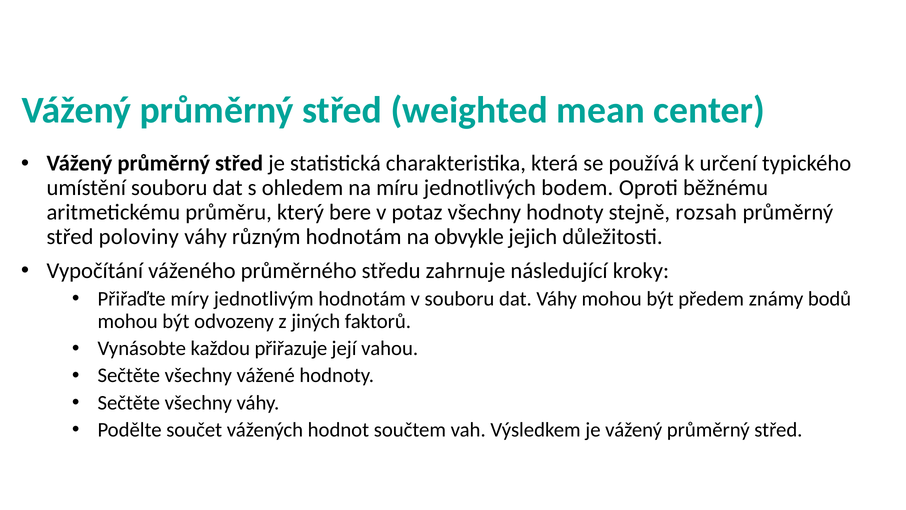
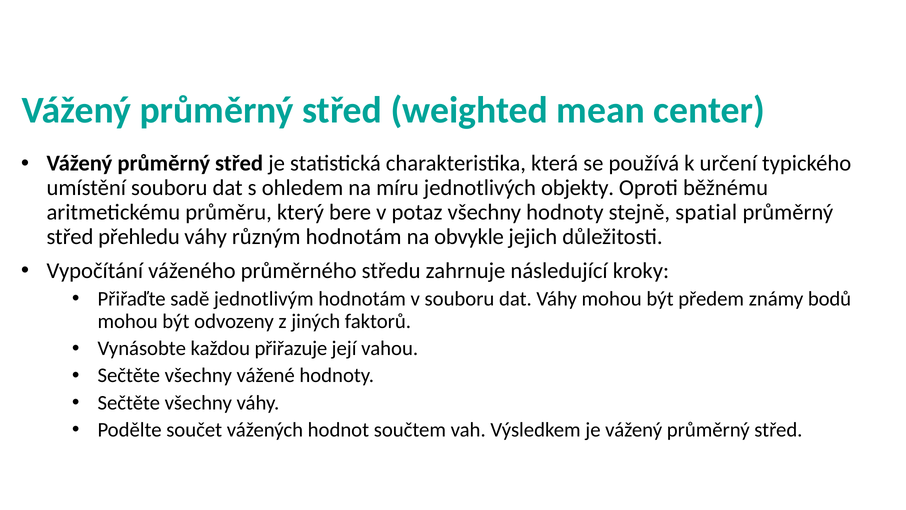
bodem: bodem -> objekty
rozsah: rozsah -> spatial
poloviny: poloviny -> přehledu
míry: míry -> sadě
